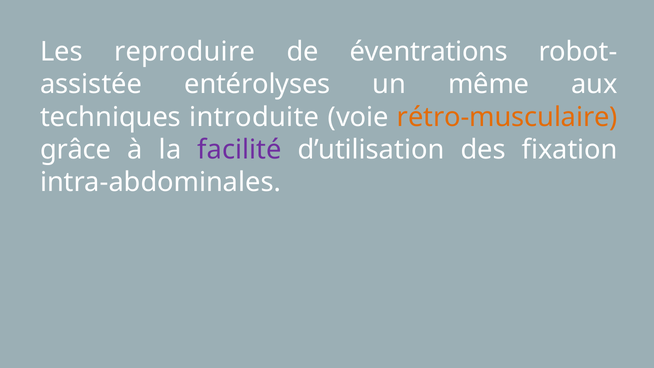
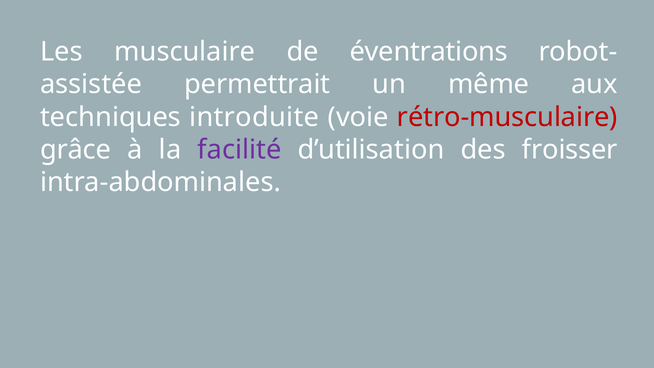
reproduire: reproduire -> musculaire
entérolyses: entérolyses -> permettrait
rétro-musculaire colour: orange -> red
fixation: fixation -> froisser
